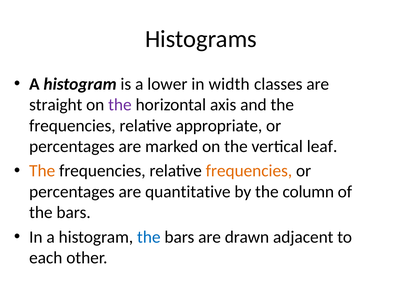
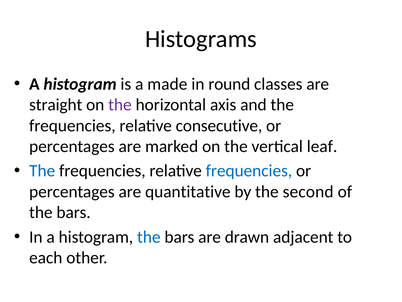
lower: lower -> made
width: width -> round
appropriate: appropriate -> consecutive
The at (42, 171) colour: orange -> blue
frequencies at (249, 171) colour: orange -> blue
column: column -> second
